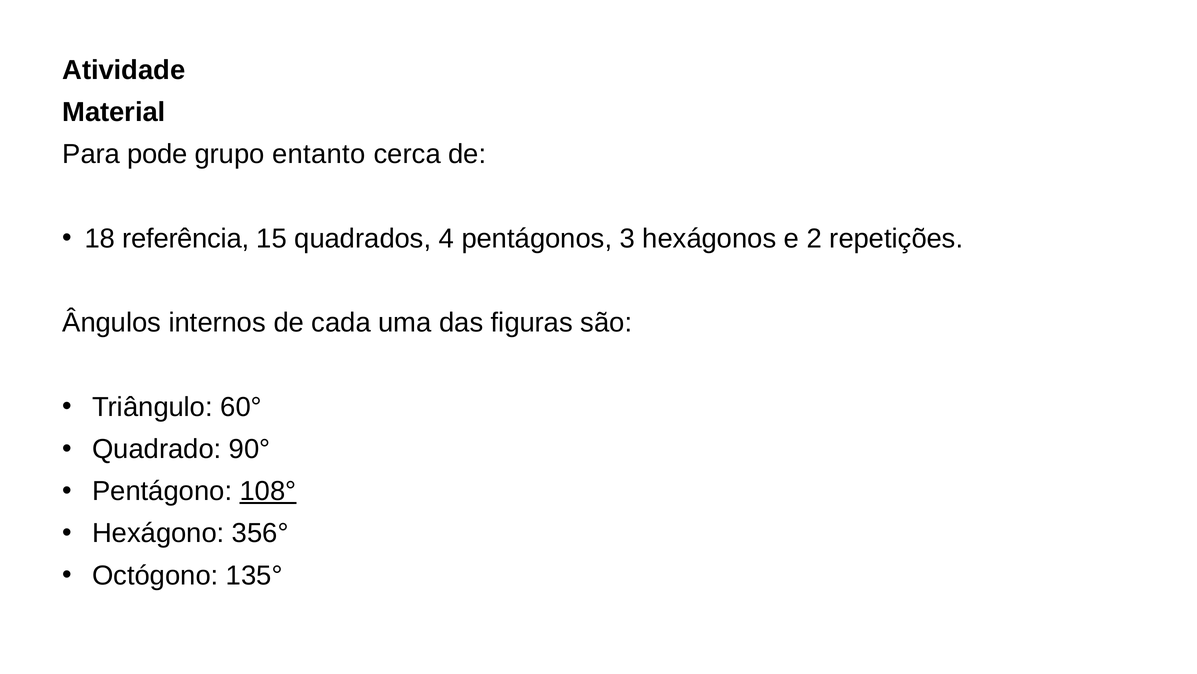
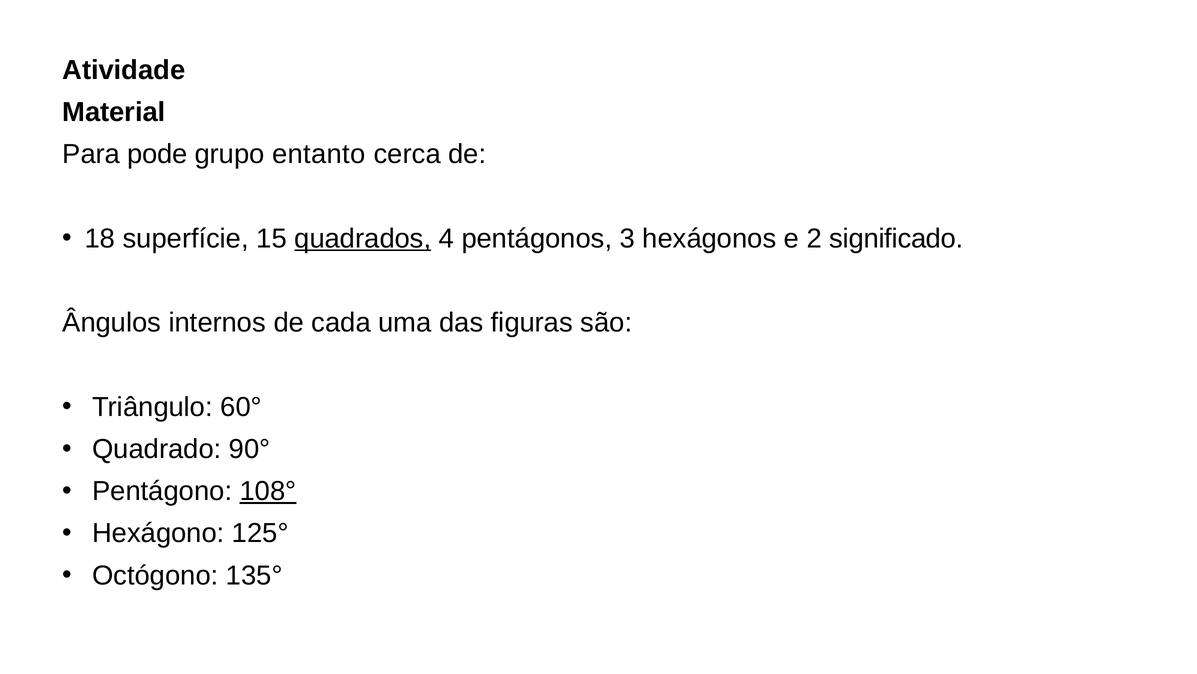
referência: referência -> superfície
quadrados underline: none -> present
repetições: repetições -> significado
356°: 356° -> 125°
